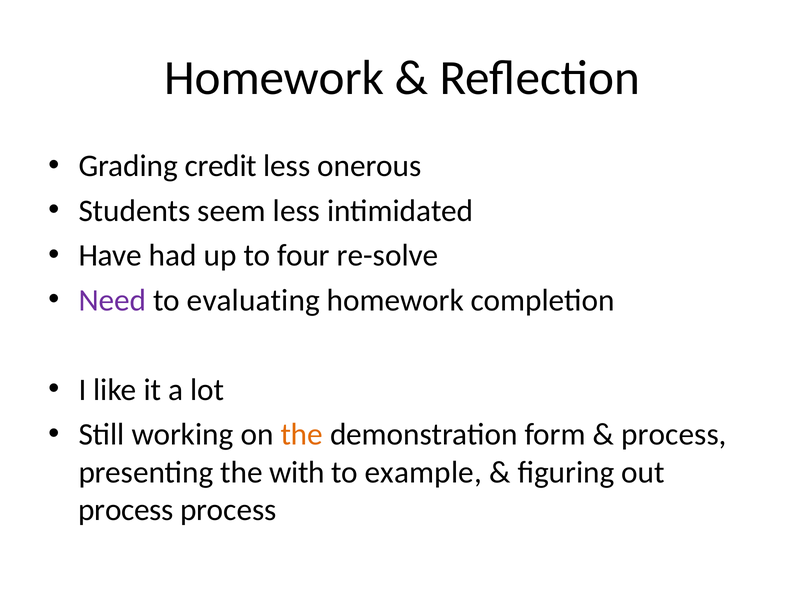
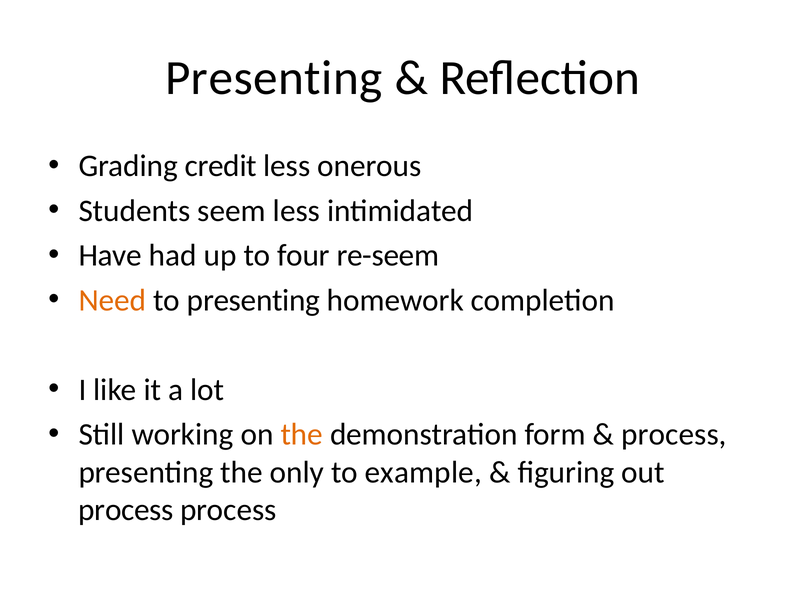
Homework at (274, 78): Homework -> Presenting
re-solve: re-solve -> re-seem
Need colour: purple -> orange
to evaluating: evaluating -> presenting
with: with -> only
